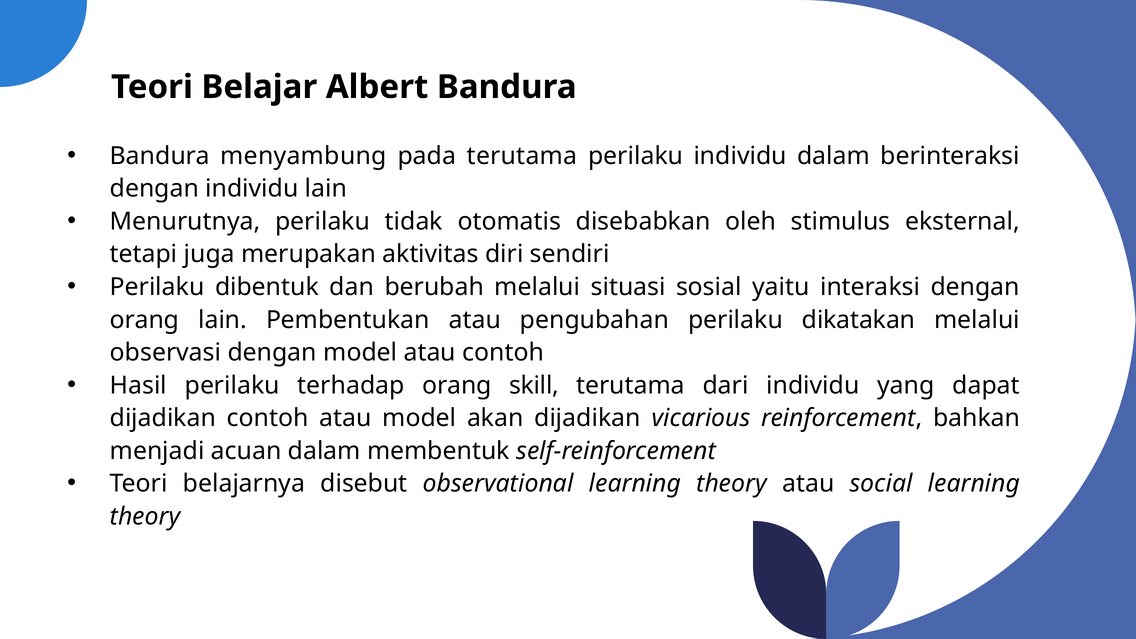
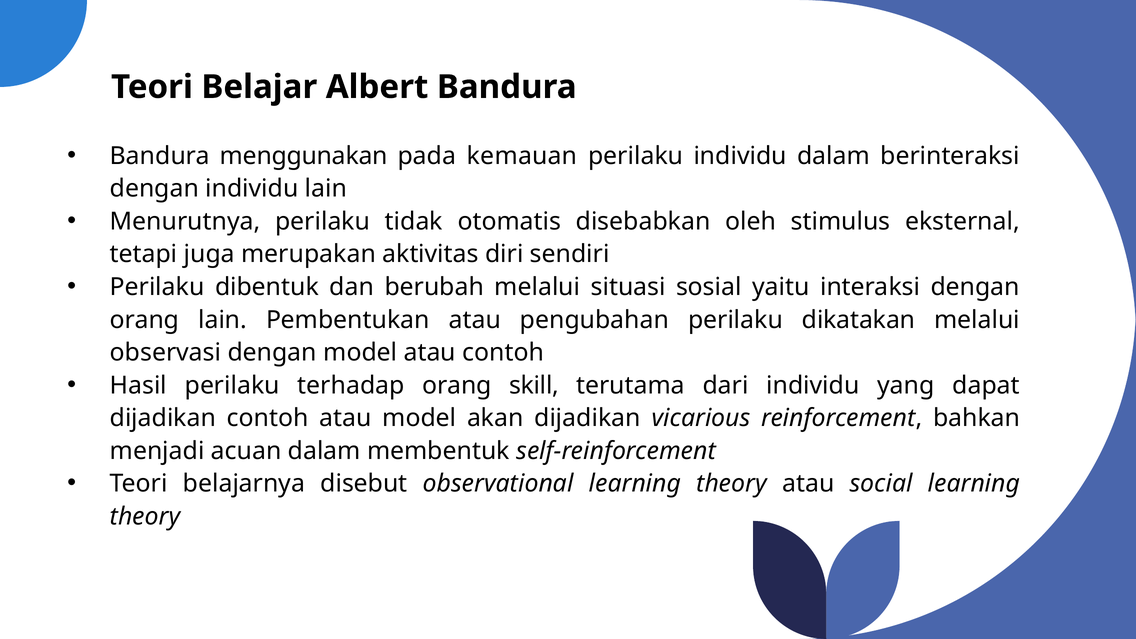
menyambung: menyambung -> menggunakan
pada terutama: terutama -> kemauan
